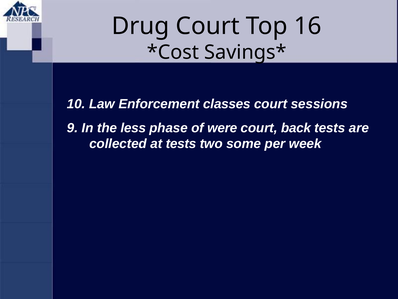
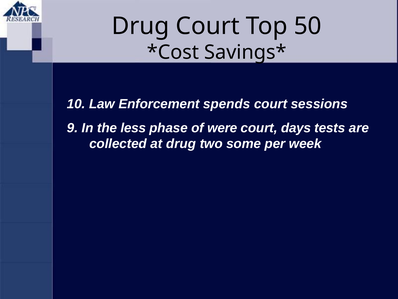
16: 16 -> 50
classes: classes -> spends
back: back -> days
at tests: tests -> drug
